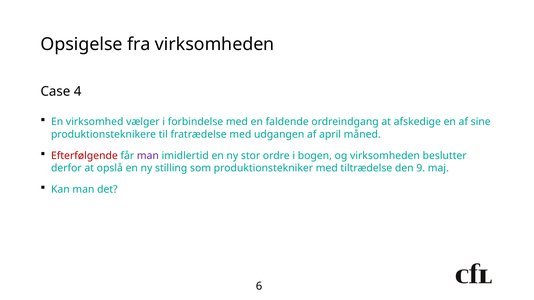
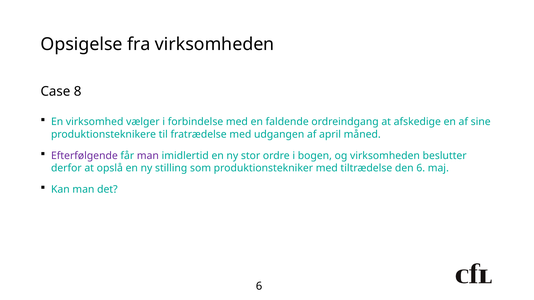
4: 4 -> 8
Efterfølgende colour: red -> purple
den 9: 9 -> 6
